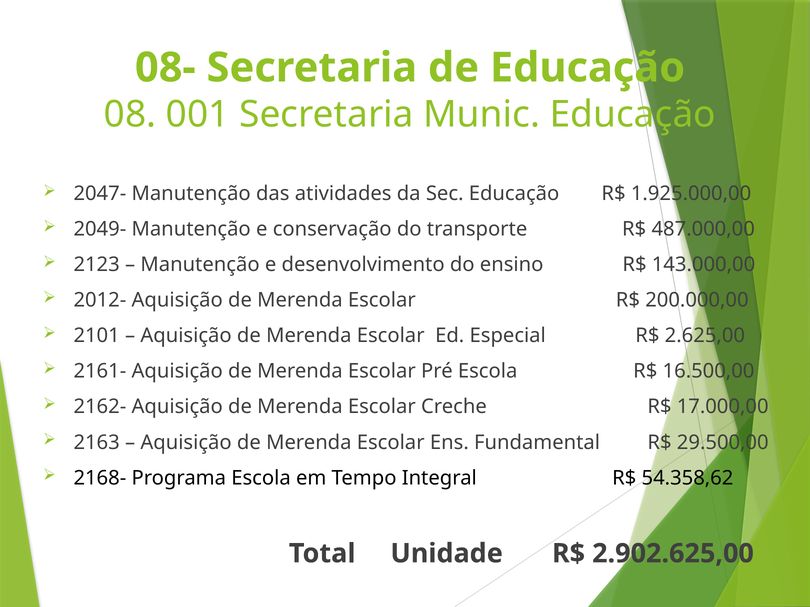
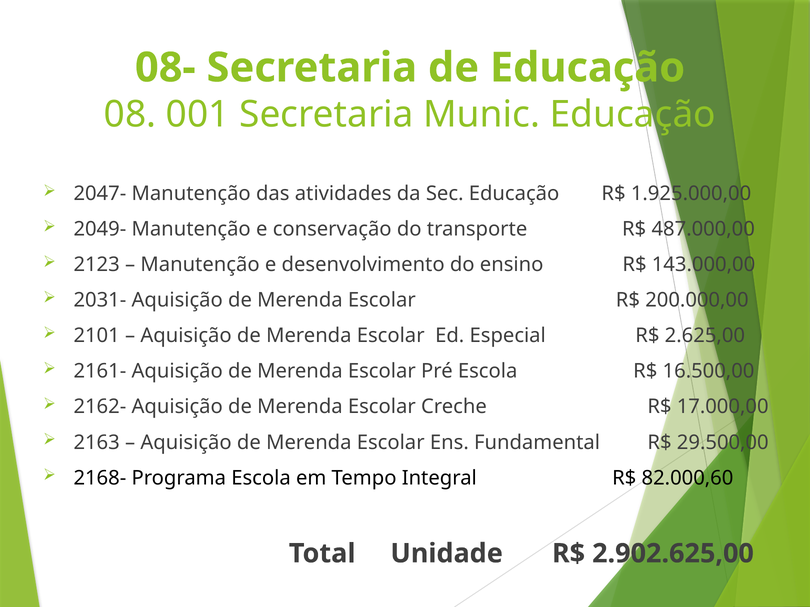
2012-: 2012- -> 2031-
54.358,62: 54.358,62 -> 82.000,60
